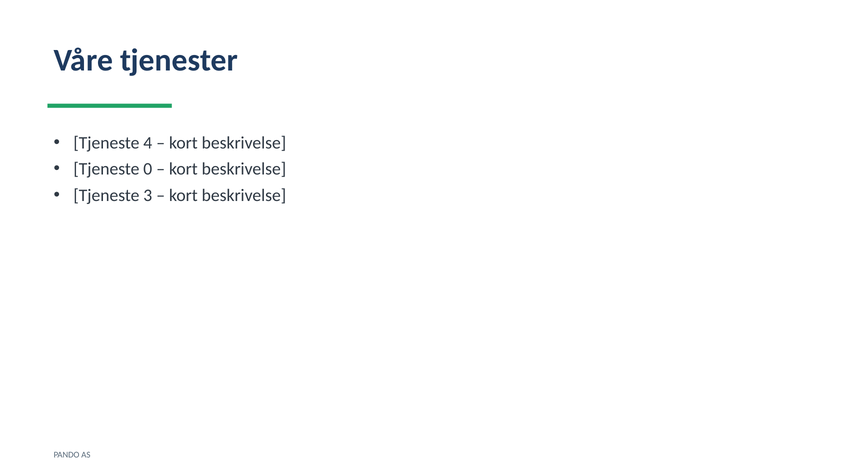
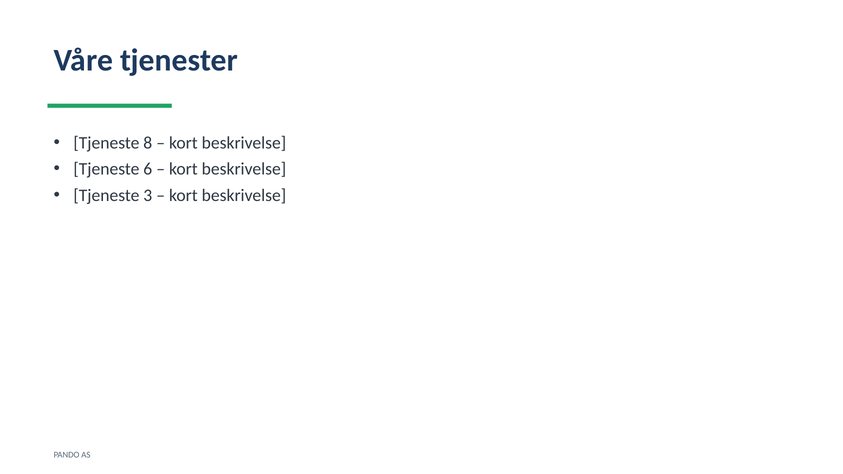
4: 4 -> 8
0: 0 -> 6
